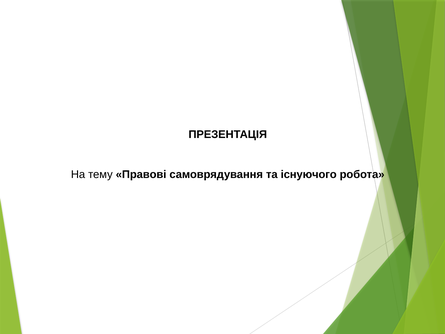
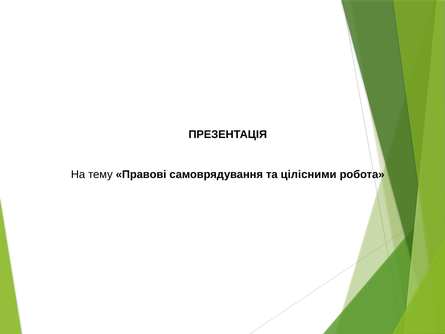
існуючого: існуючого -> цілісними
